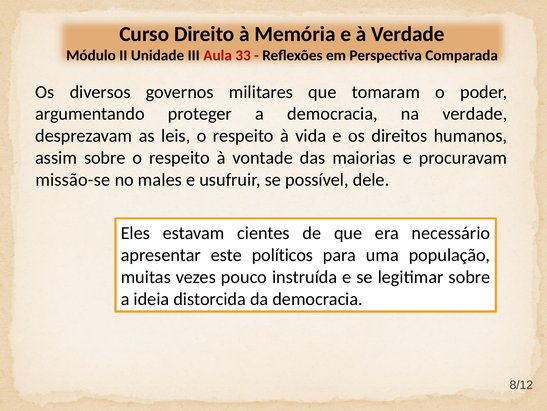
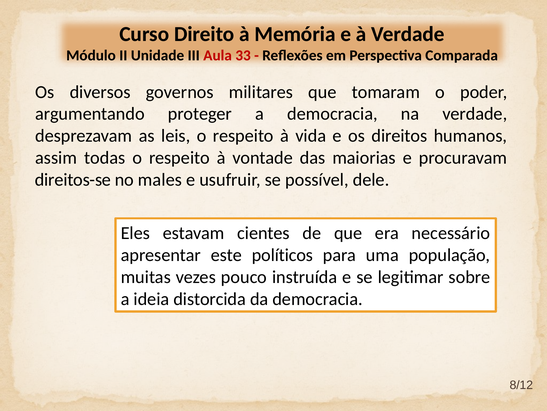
assim sobre: sobre -> todas
missão-se: missão-se -> direitos-se
